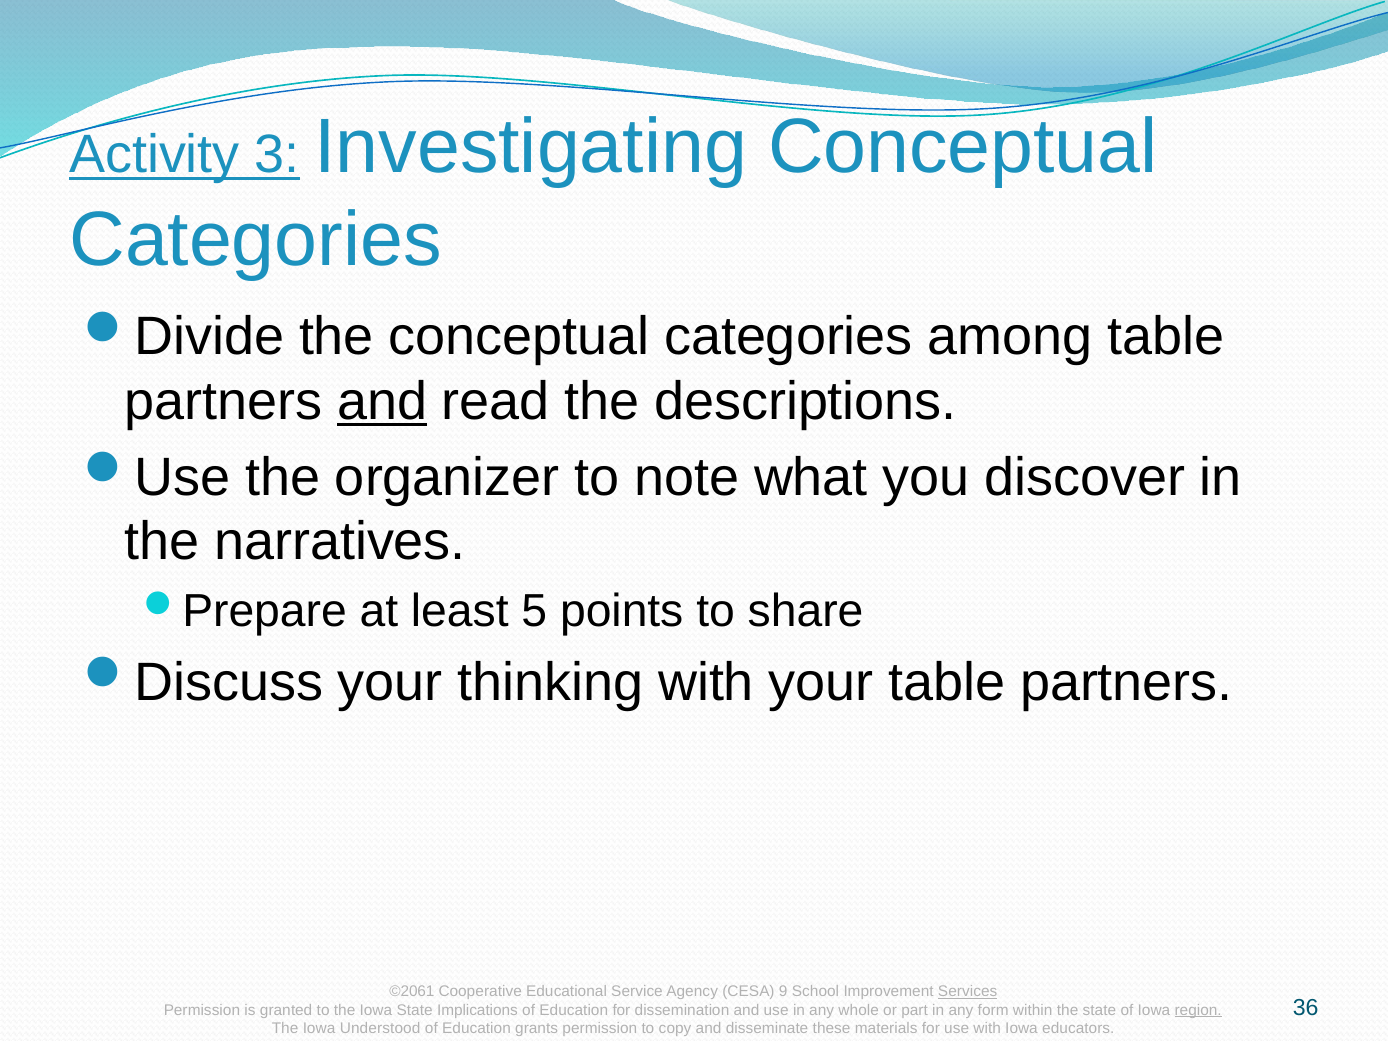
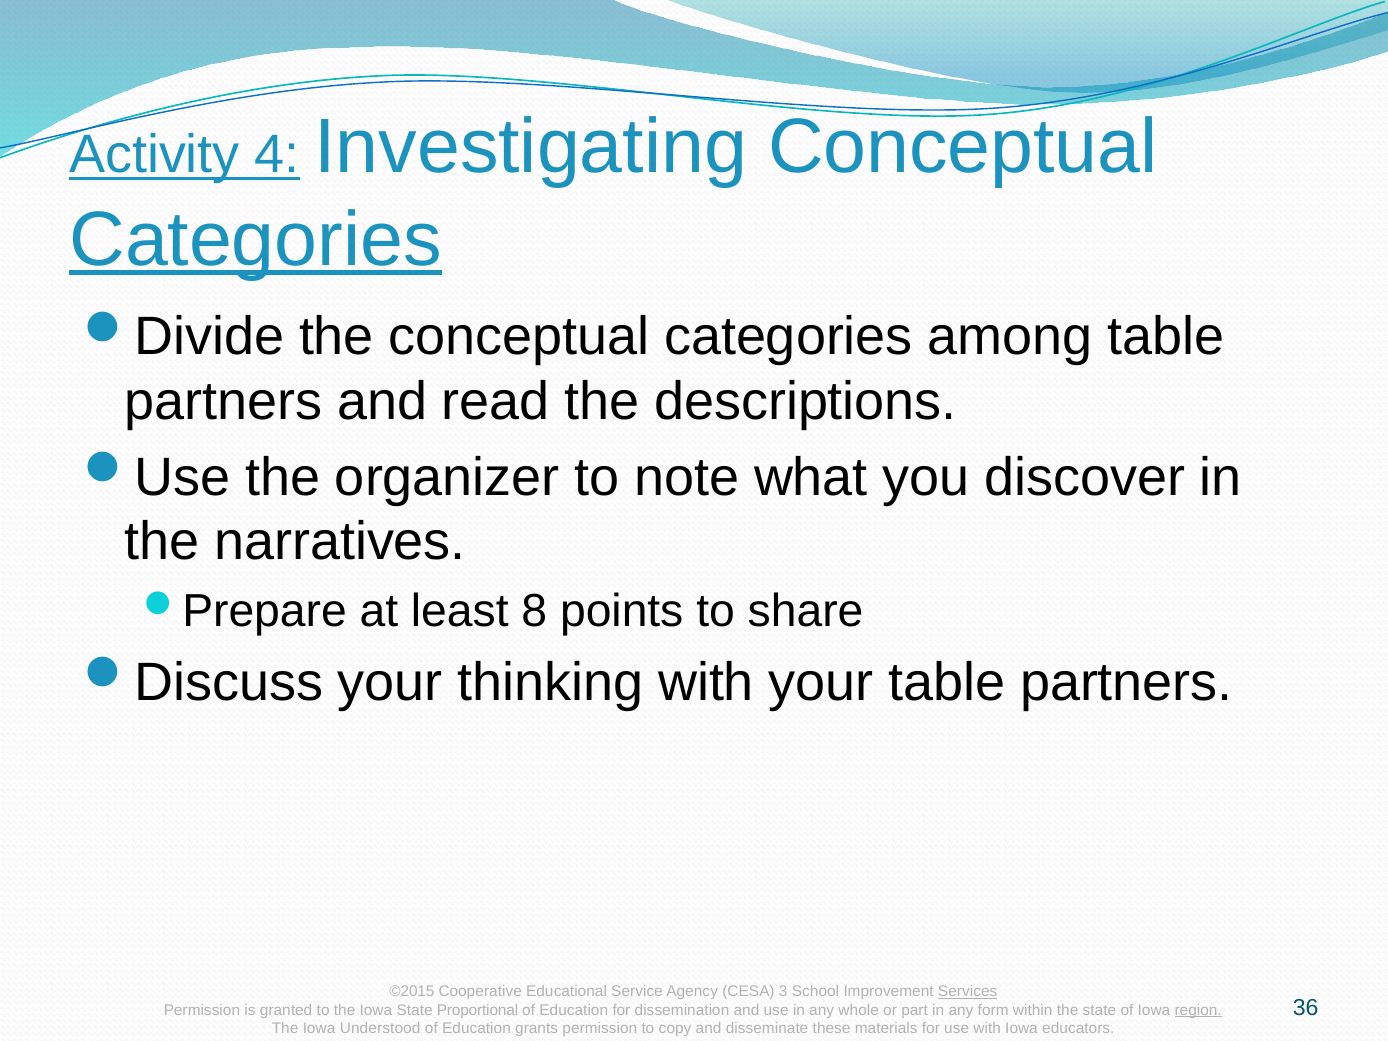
3: 3 -> 4
Categories at (256, 240) underline: none -> present
and at (382, 402) underline: present -> none
5: 5 -> 8
©2061: ©2061 -> ©2015
9: 9 -> 3
Implications: Implications -> Proportional
